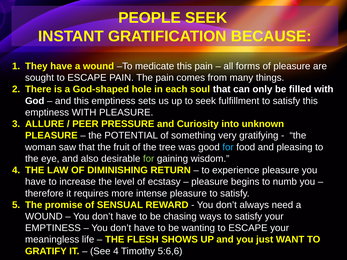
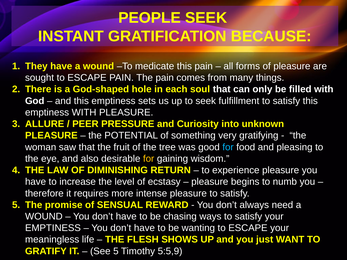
for at (149, 159) colour: light green -> yellow
See 4: 4 -> 5
5:6,6: 5:6,6 -> 5:5,9
